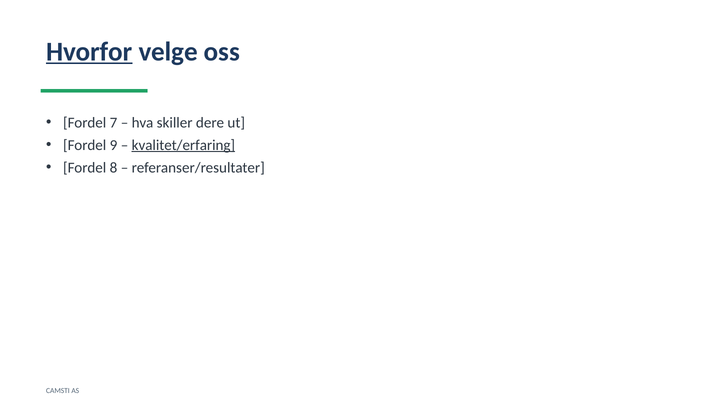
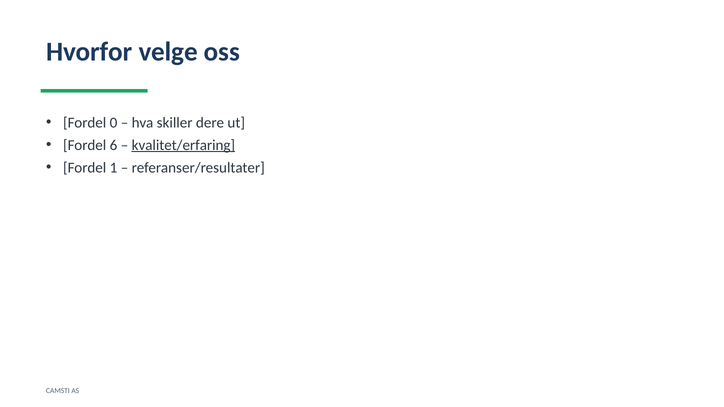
Hvorfor underline: present -> none
7: 7 -> 0
9: 9 -> 6
8: 8 -> 1
